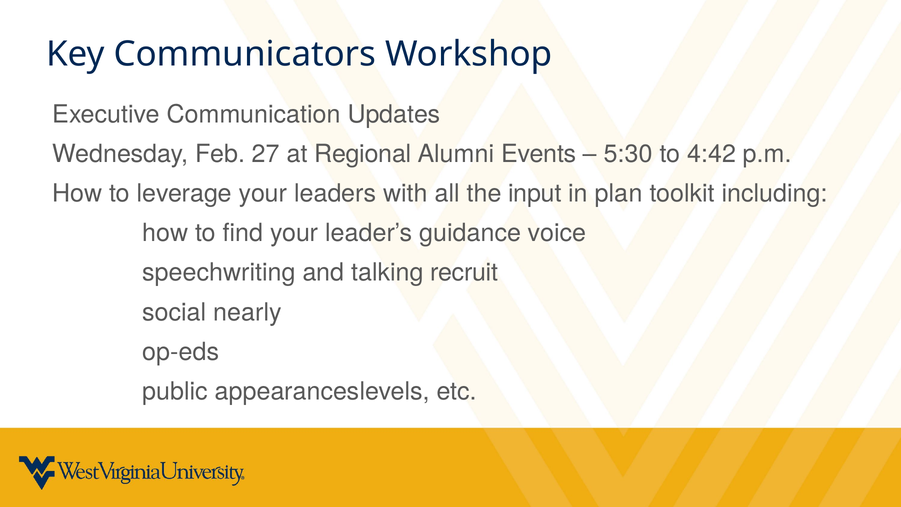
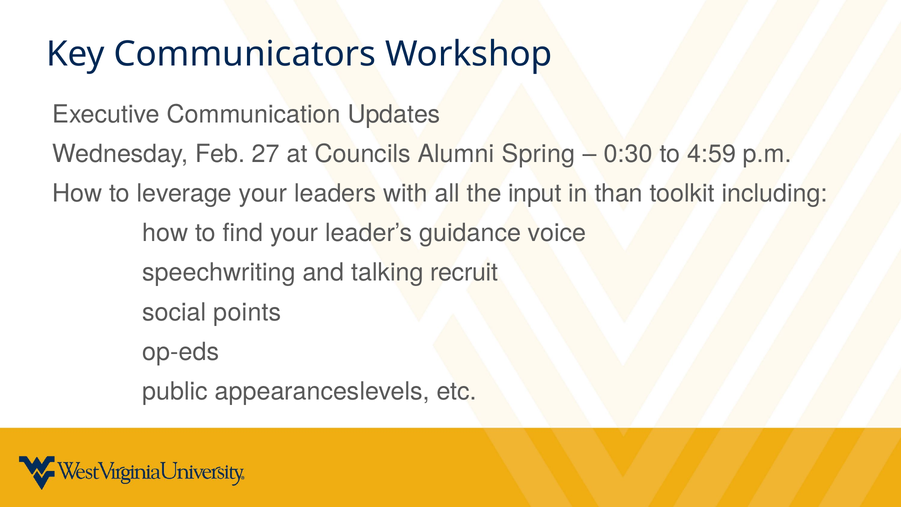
Regional: Regional -> Councils
Events: Events -> Spring
5:30: 5:30 -> 0:30
4:42: 4:42 -> 4:59
plan: plan -> than
nearly: nearly -> points
